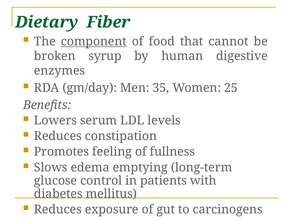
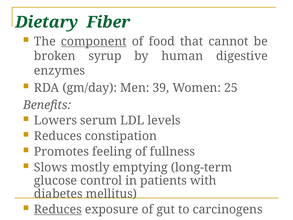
35: 35 -> 39
edema: edema -> mostly
Reduces at (58, 209) underline: none -> present
